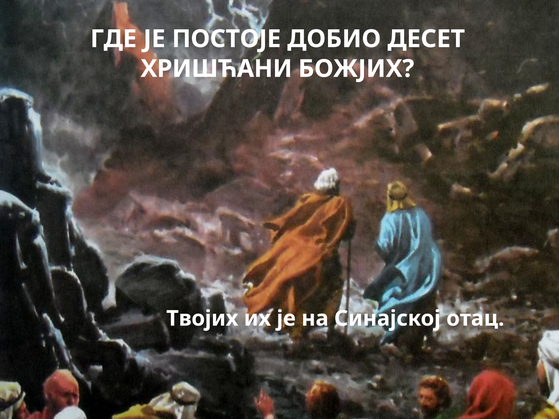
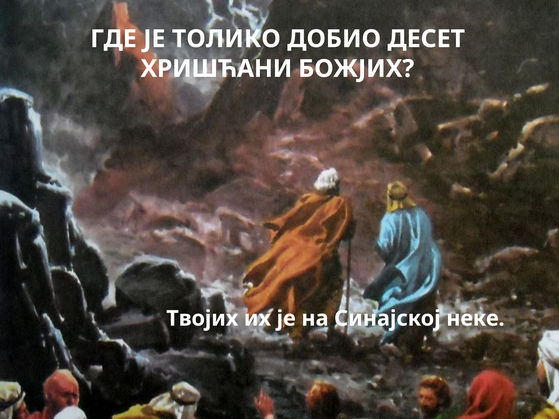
ПОСТОЈЕ: ПОСТОЈЕ -> ТОЛИКО
отац: отац -> неке
